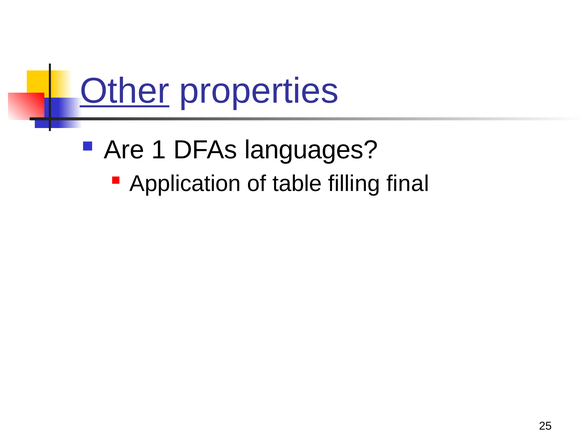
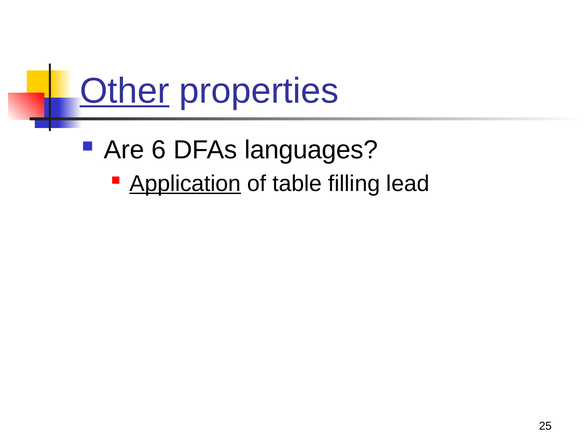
1: 1 -> 6
Application underline: none -> present
final: final -> lead
